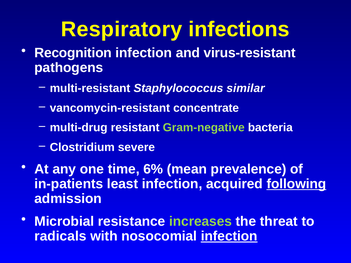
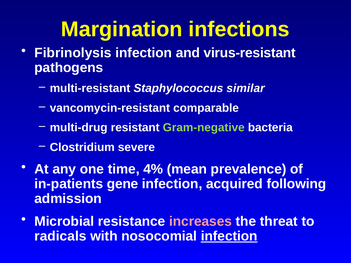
Respiratory: Respiratory -> Margination
Recognition: Recognition -> Fibrinolysis
concentrate: concentrate -> comparable
6%: 6% -> 4%
least: least -> gene
following underline: present -> none
increases colour: light green -> pink
